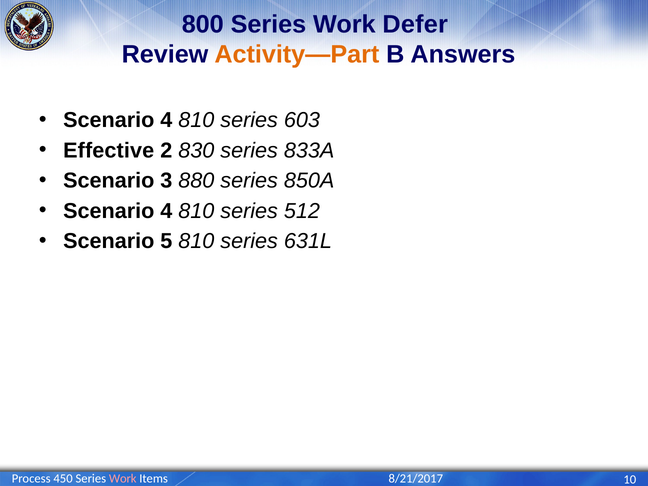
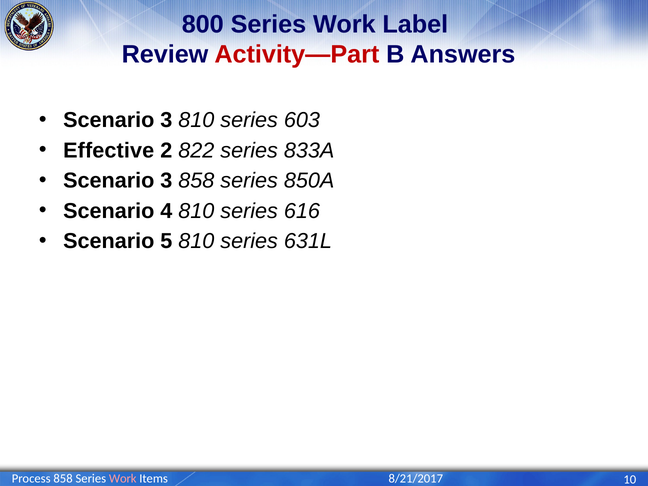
Defer: Defer -> Label
Activity—Part colour: orange -> red
4 at (166, 120): 4 -> 3
830: 830 -> 822
3 880: 880 -> 858
512: 512 -> 616
Process 450: 450 -> 858
